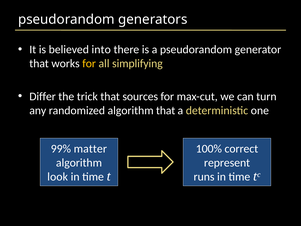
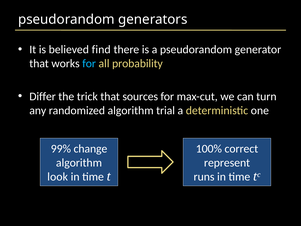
into: into -> find
for at (89, 64) colour: yellow -> light blue
simplifying: simplifying -> probability
algorithm that: that -> trial
matter: matter -> change
